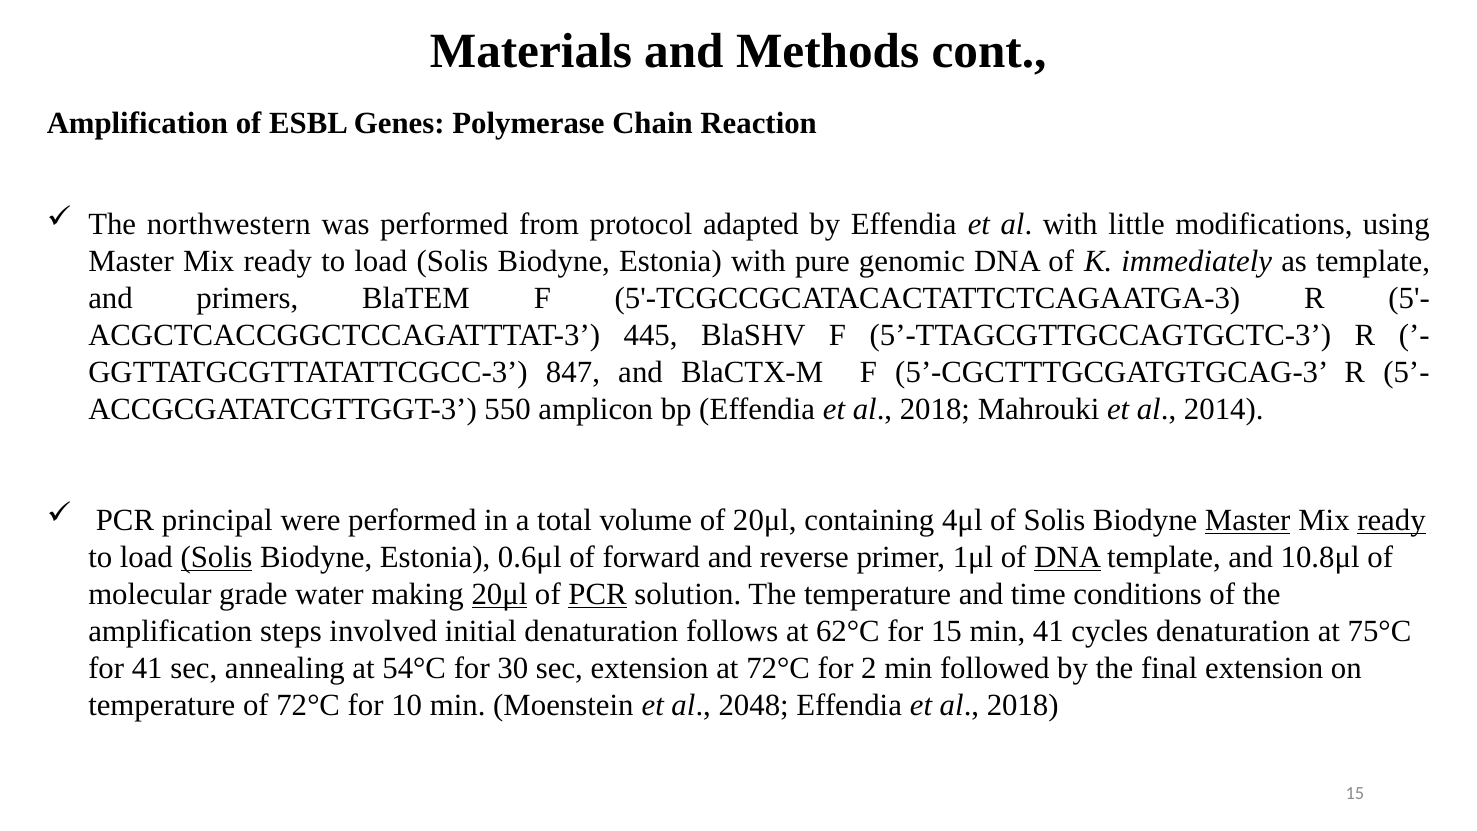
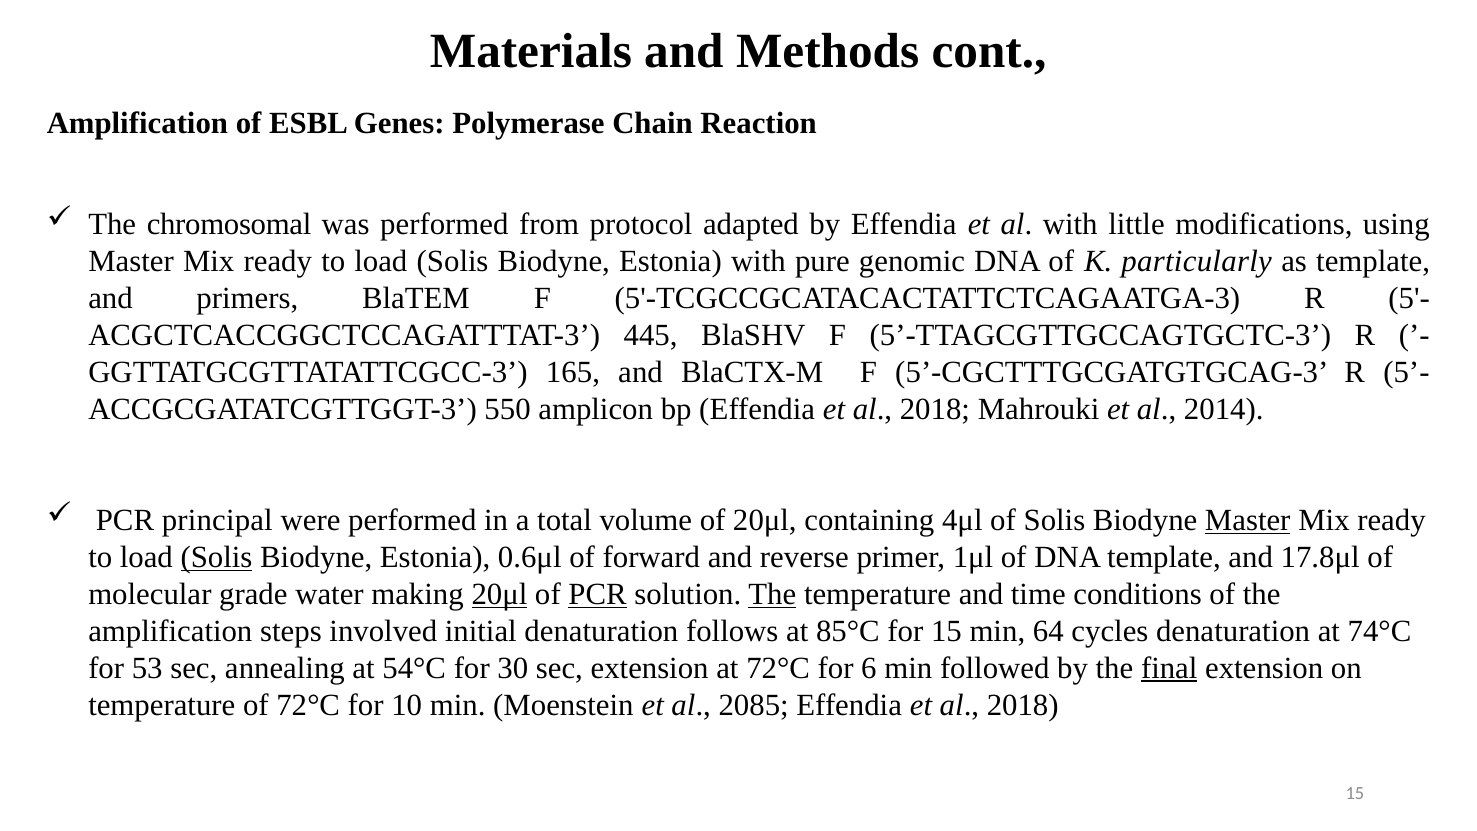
northwestern: northwestern -> chromosomal
immediately: immediately -> particularly
847: 847 -> 165
ready at (1392, 520) underline: present -> none
DNA at (1068, 557) underline: present -> none
10.8μl: 10.8μl -> 17.8μl
The at (772, 594) underline: none -> present
62°C: 62°C -> 85°C
min 41: 41 -> 64
75°C: 75°C -> 74°C
for 41: 41 -> 53
2: 2 -> 6
final underline: none -> present
2048: 2048 -> 2085
